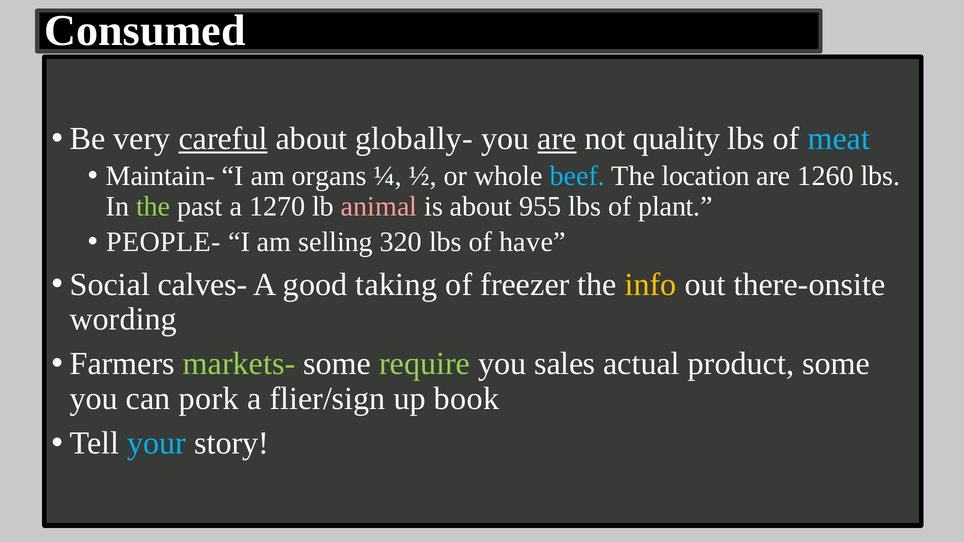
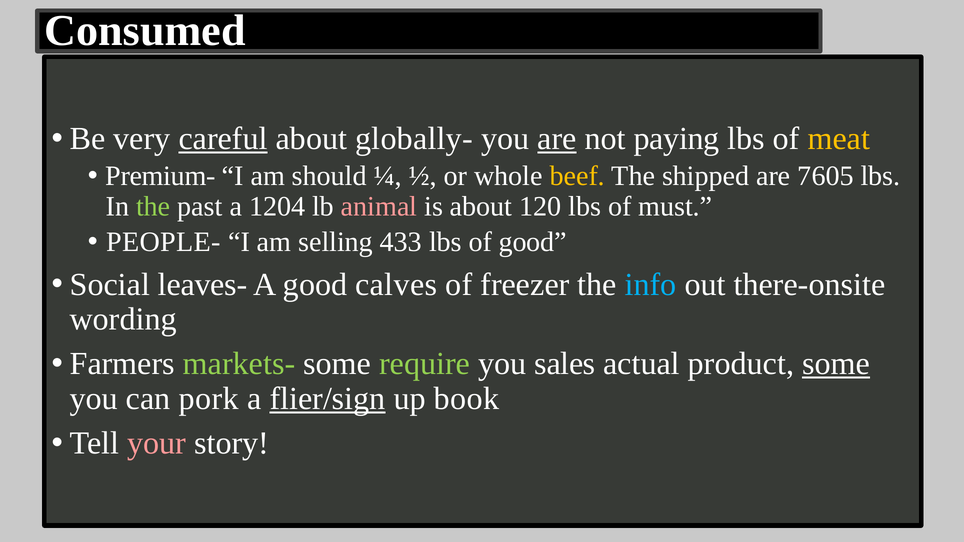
quality: quality -> paying
meat colour: light blue -> yellow
Maintain-: Maintain- -> Premium-
organs: organs -> should
beef colour: light blue -> yellow
location: location -> shipped
1260: 1260 -> 7605
1270: 1270 -> 1204
955: 955 -> 120
plant: plant -> must
320: 320 -> 433
of have: have -> good
calves-: calves- -> leaves-
taking: taking -> calves
info colour: yellow -> light blue
some at (836, 364) underline: none -> present
flier/sign underline: none -> present
your colour: light blue -> pink
